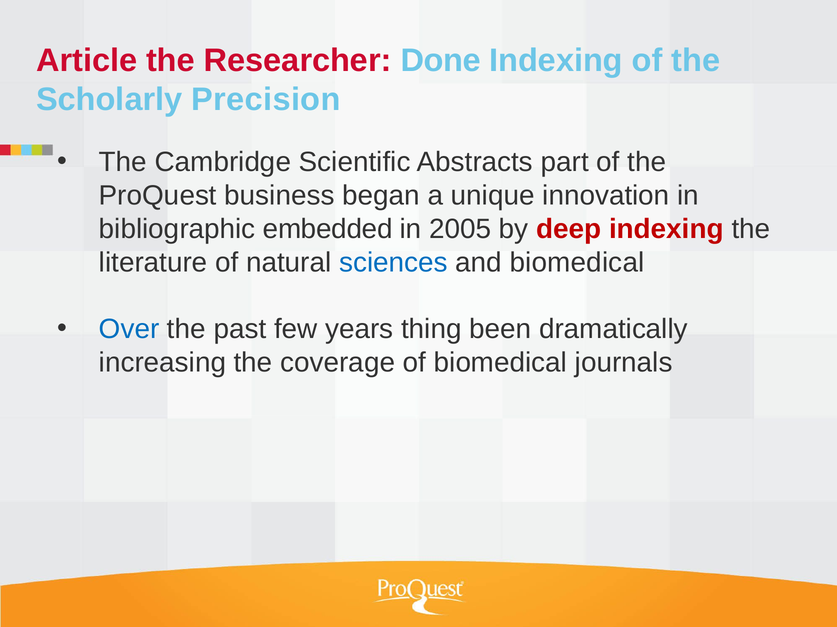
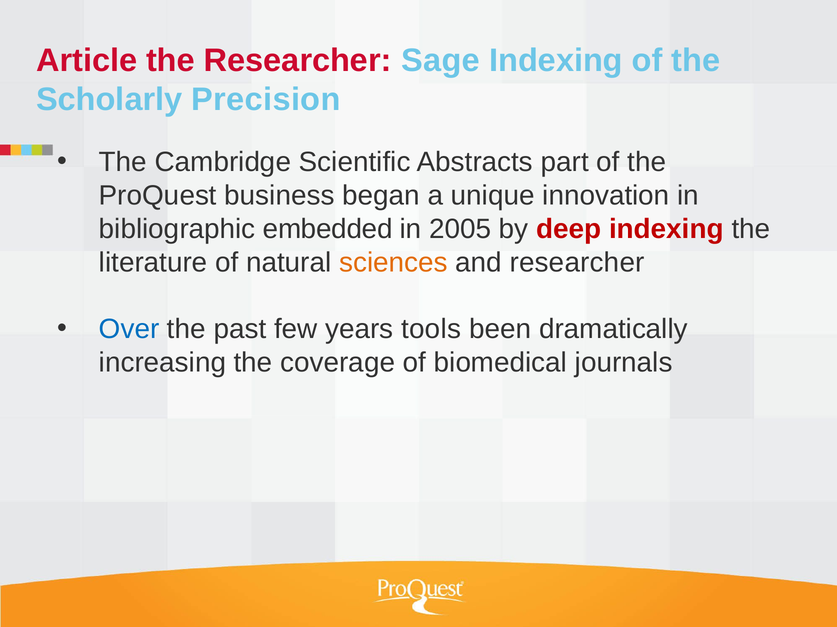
Done: Done -> Sage
sciences colour: blue -> orange
and biomedical: biomedical -> researcher
thing: thing -> tools
